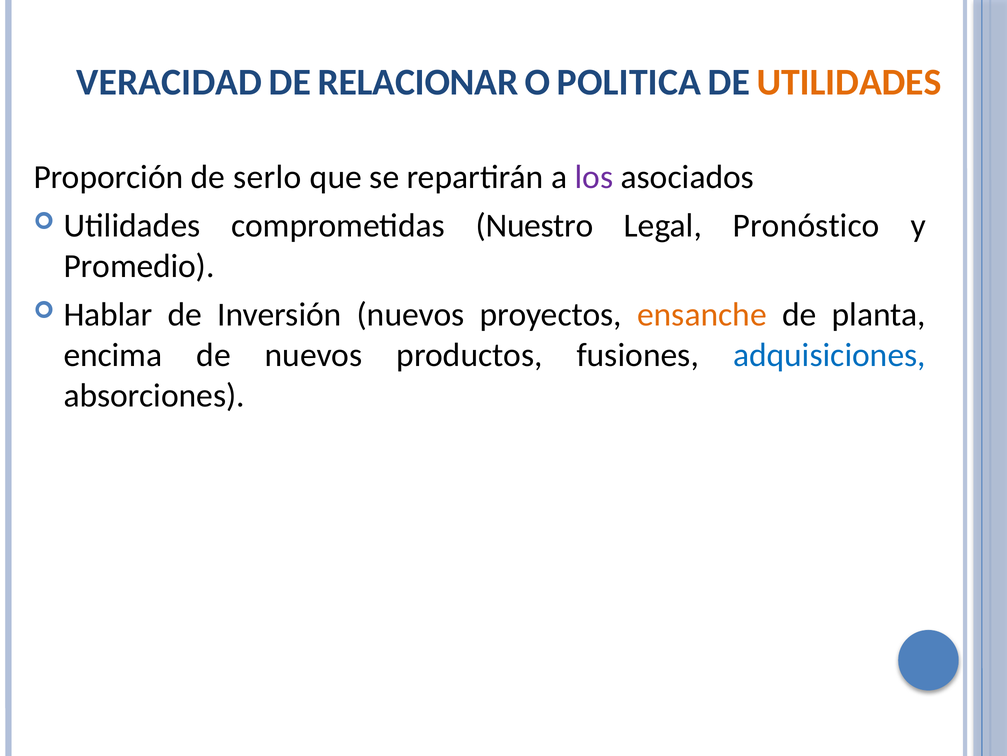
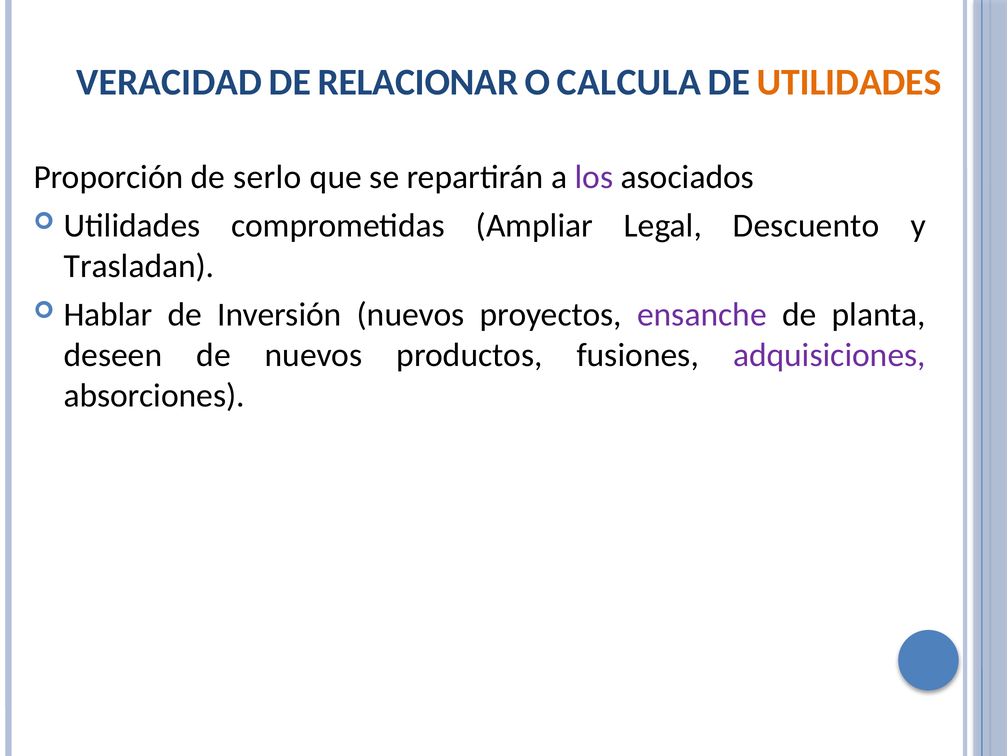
POLITICA: POLITICA -> CALCULA
Nuestro: Nuestro -> Ampliar
Pronóstico: Pronóstico -> Descuento
Promedio: Promedio -> Trasladan
ensanche colour: orange -> purple
encima: encima -> deseen
adquisiciones colour: blue -> purple
